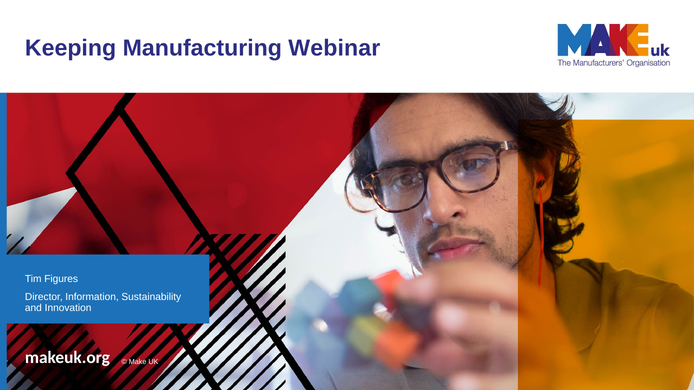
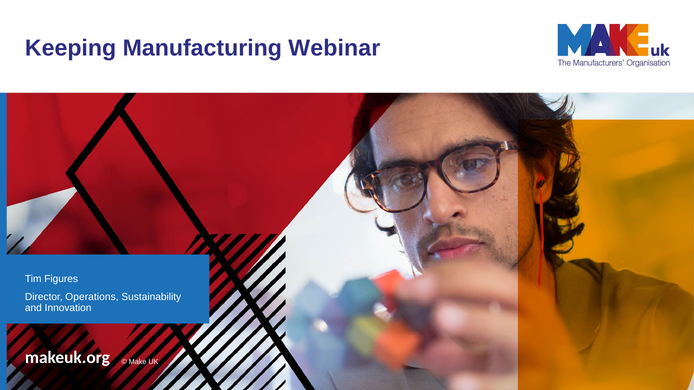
Information: Information -> Operations
